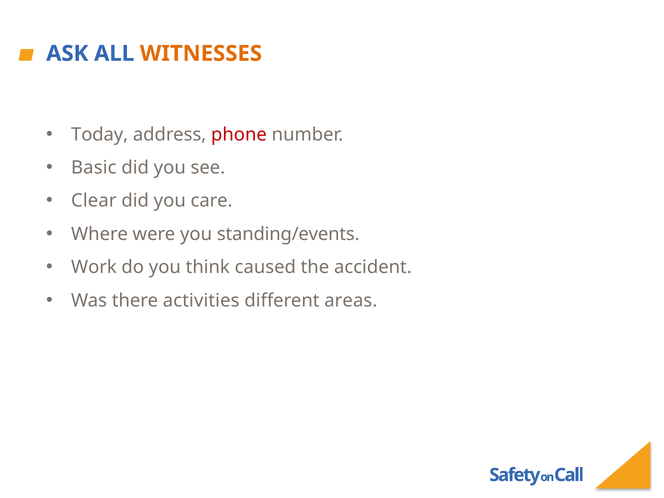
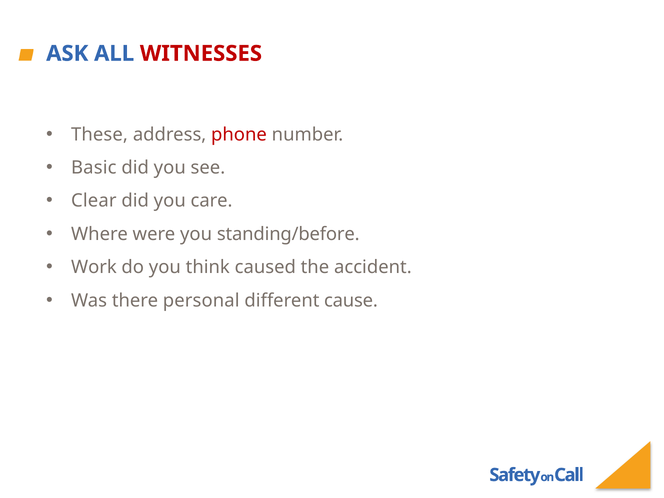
WITNESSES colour: orange -> red
Today: Today -> These
standing/events: standing/events -> standing/before
activities: activities -> personal
areas: areas -> cause
